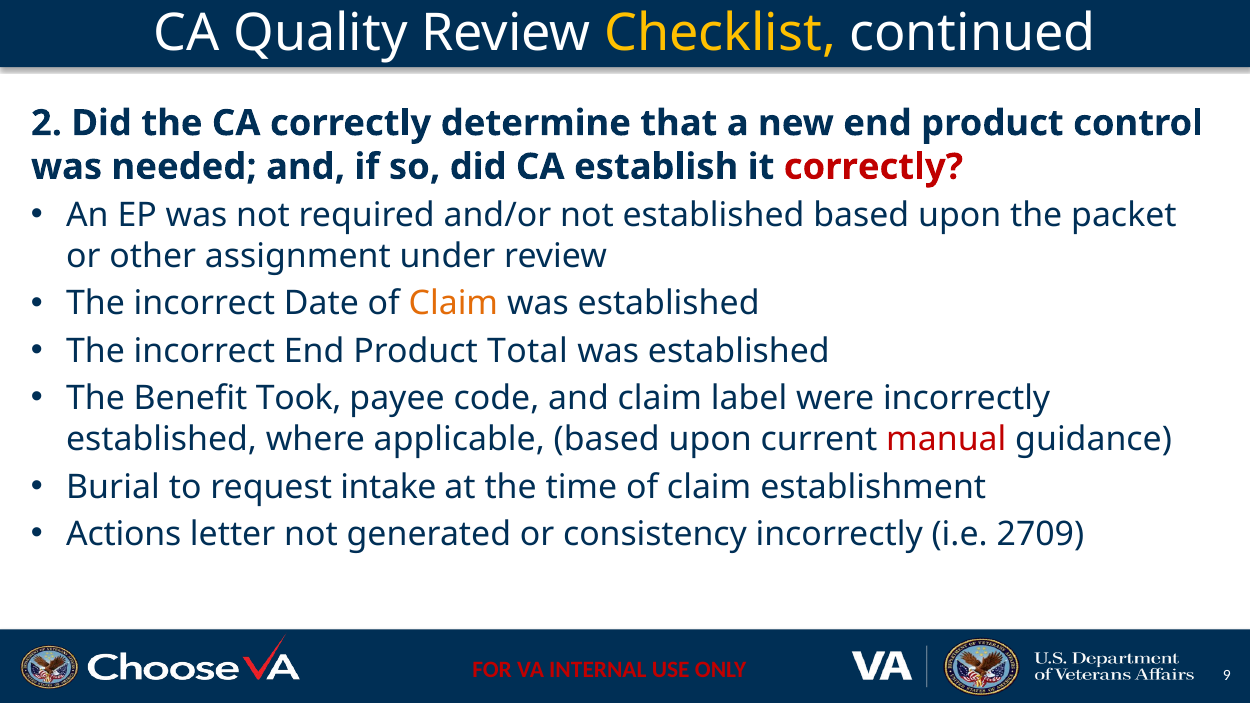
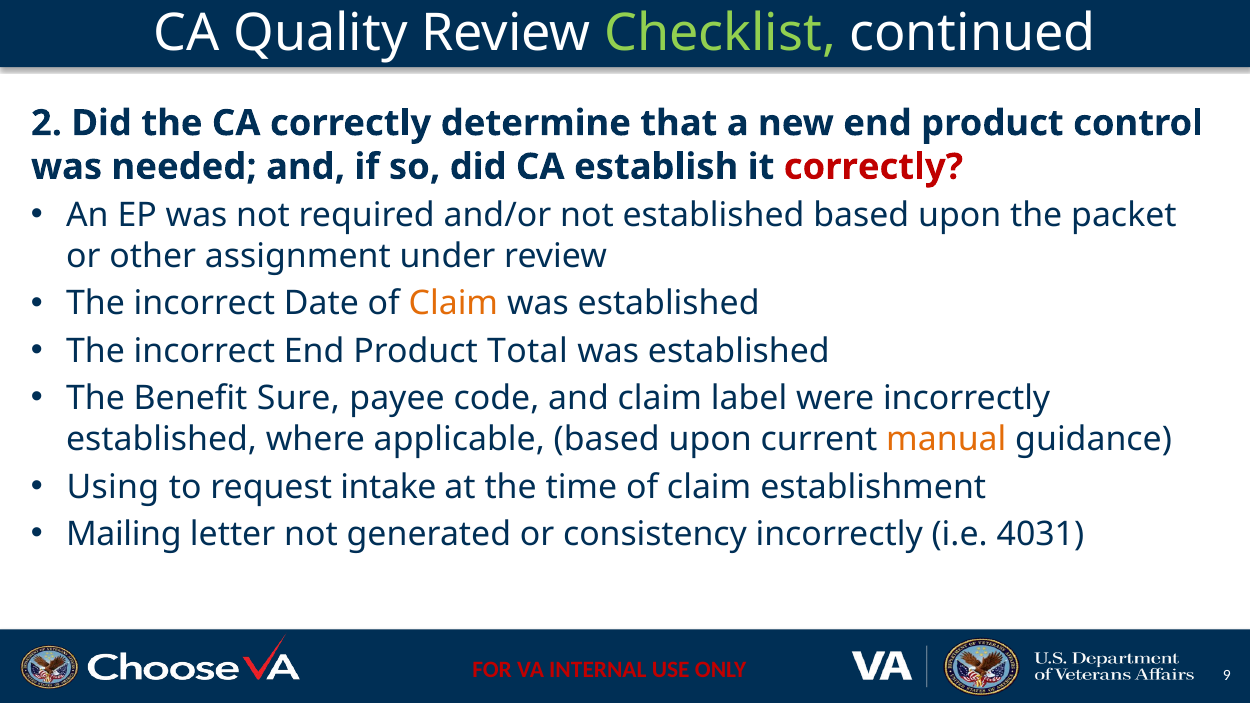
Checklist colour: yellow -> light green
Took: Took -> Sure
manual colour: red -> orange
Burial: Burial -> Using
Actions: Actions -> Mailing
2709: 2709 -> 4031
